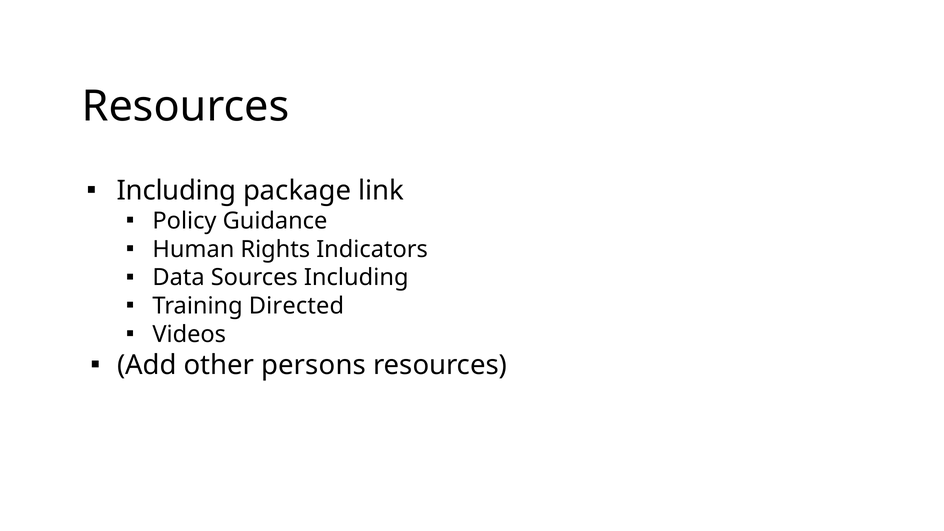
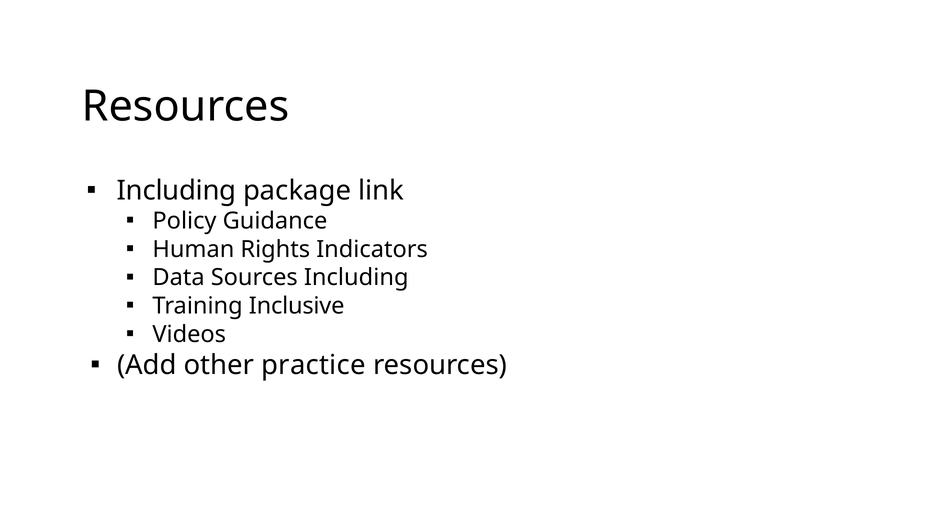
Directed: Directed -> Inclusive
persons: persons -> practice
